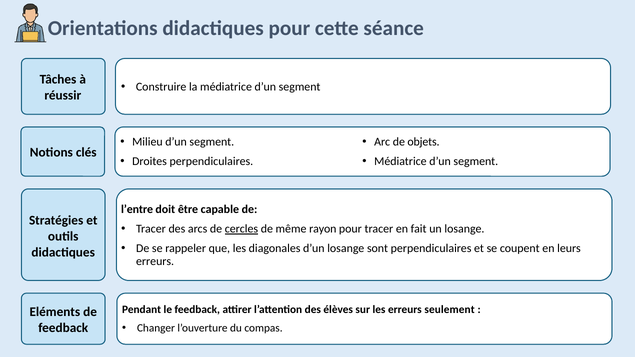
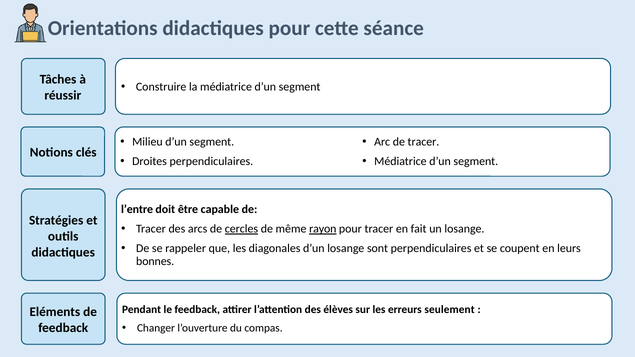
de objets: objets -> tracer
rayon underline: none -> present
erreurs at (155, 261): erreurs -> bonnes
